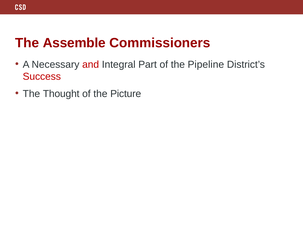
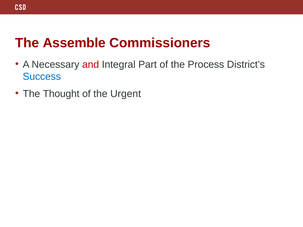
Pipeline: Pipeline -> Process
Success colour: red -> blue
Picture: Picture -> Urgent
